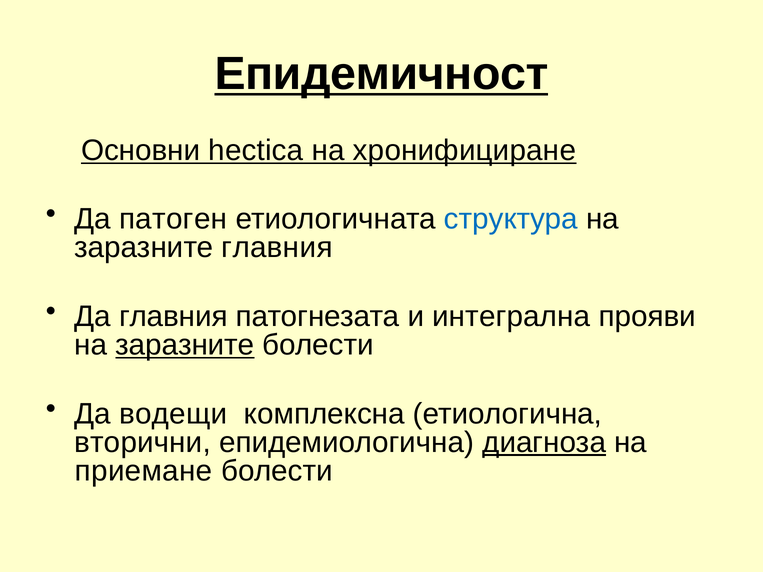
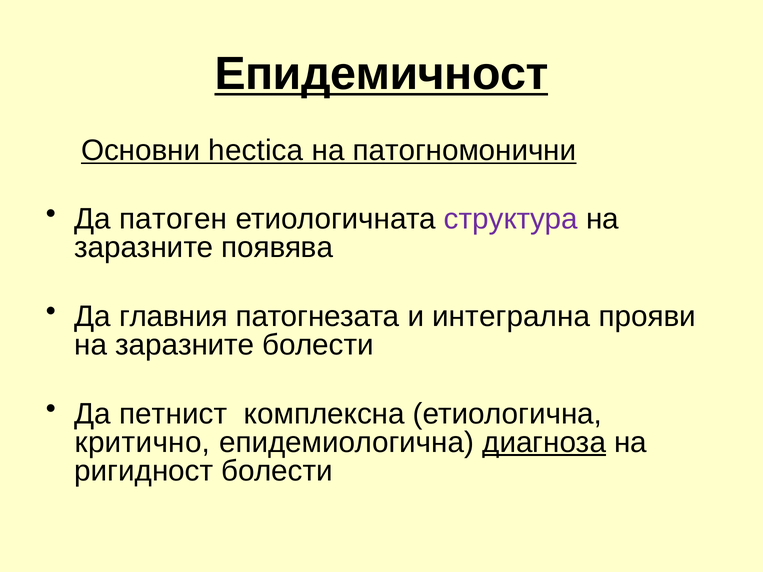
хронифициране: хронифициране -> патогномонични
структура colour: blue -> purple
заразните главния: главния -> появява
заразните at (185, 345) underline: present -> none
водещи: водещи -> петнист
вторични: вторични -> критично
приемане: приемане -> ригидност
